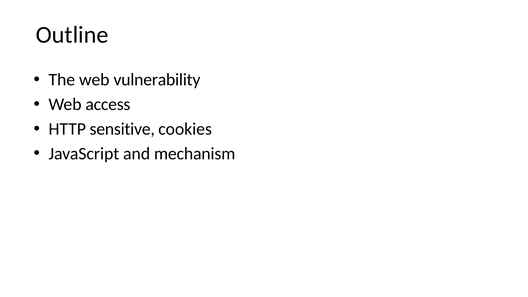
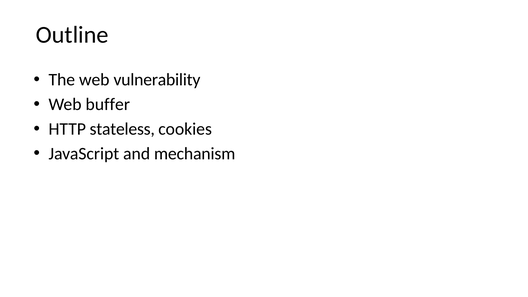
access: access -> buffer
sensitive: sensitive -> stateless
